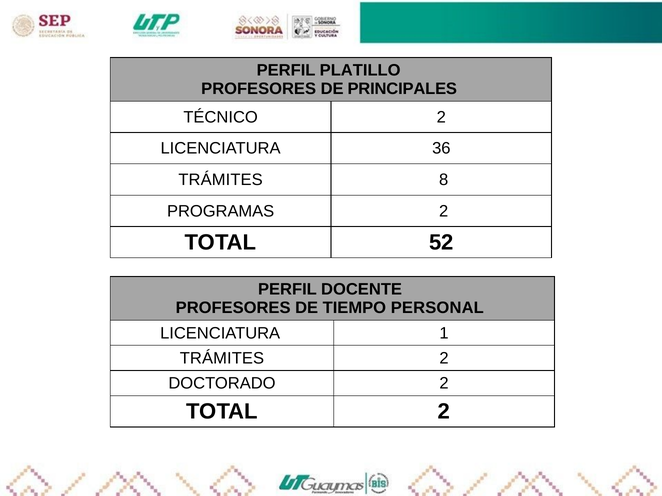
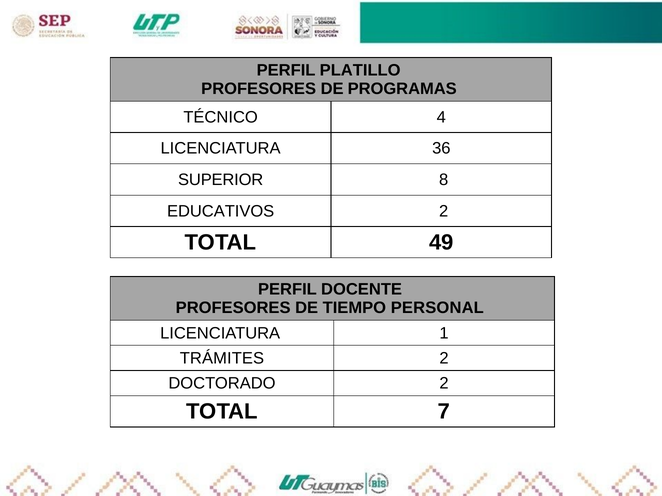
PRINCIPALES: PRINCIPALES -> PROGRAMAS
TÉCNICO 2: 2 -> 4
TRÁMITES at (221, 180): TRÁMITES -> SUPERIOR
PROGRAMAS: PROGRAMAS -> EDUCATIVOS
52: 52 -> 49
TOTAL 2: 2 -> 7
